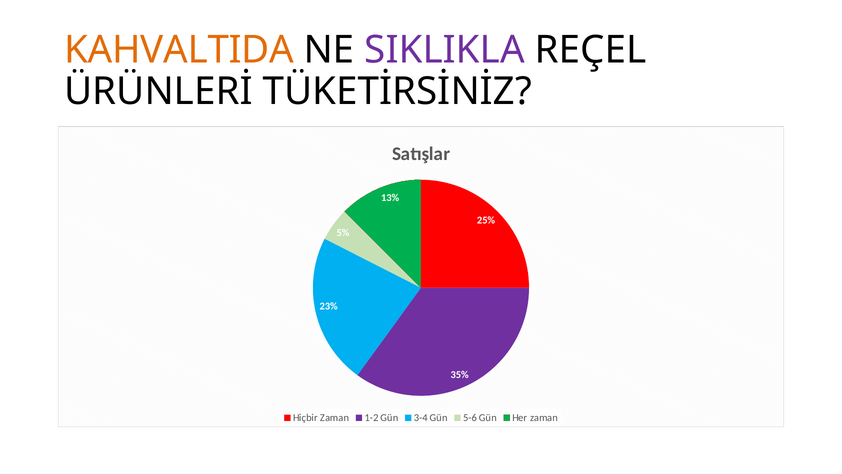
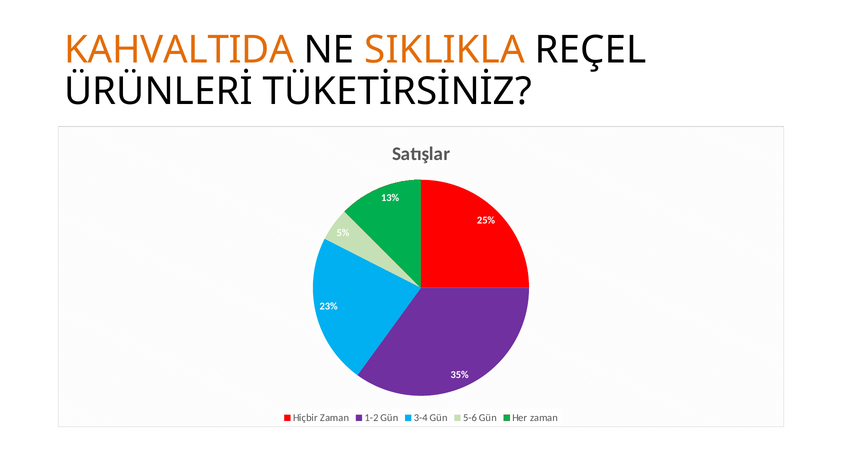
SIKLIKLA colour: purple -> orange
